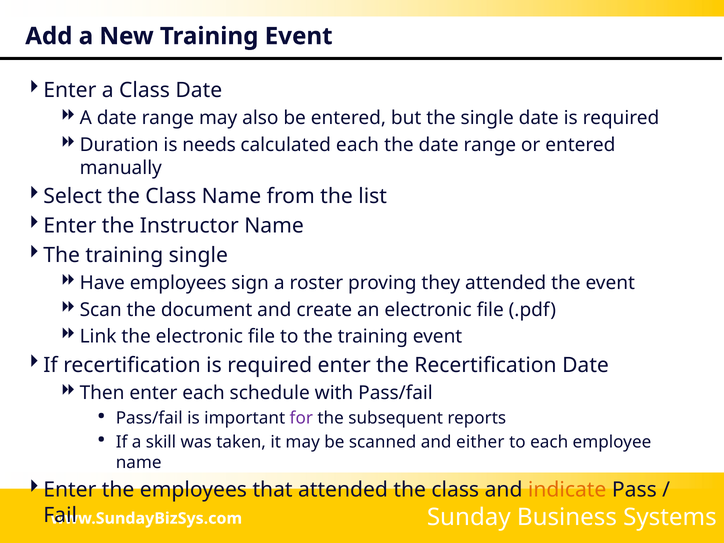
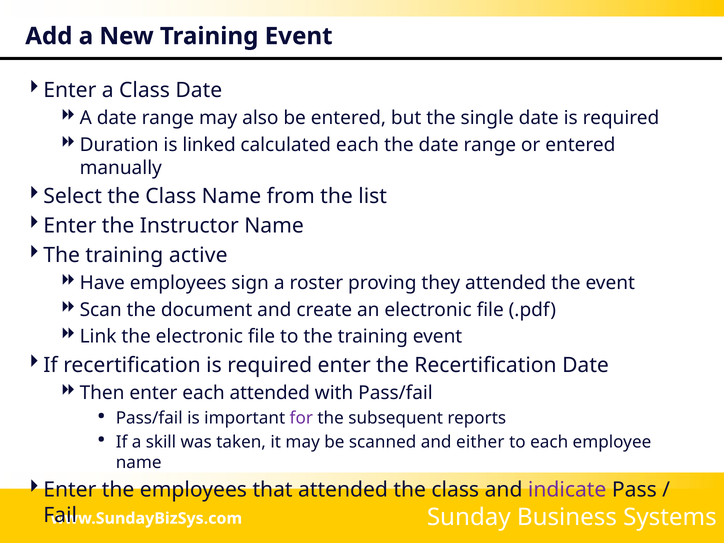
needs: needs -> linked
training single: single -> active
each schedule: schedule -> attended
indicate colour: orange -> purple
